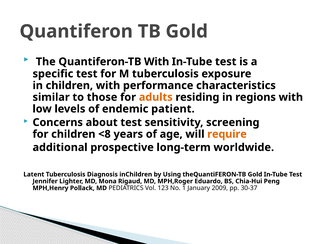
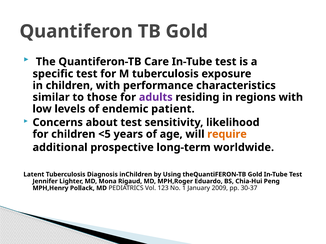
Quantiferon-TB With: With -> Care
adults colour: orange -> purple
screening: screening -> likelihood
<8: <8 -> <5
